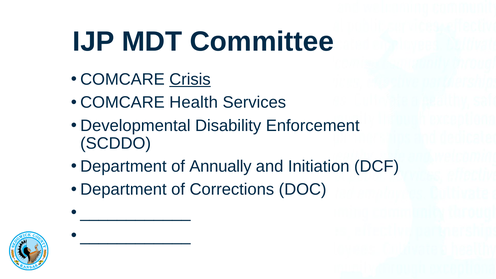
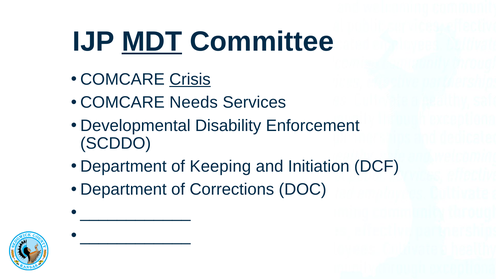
MDT underline: none -> present
Health: Health -> Needs
Annually: Annually -> Keeping
